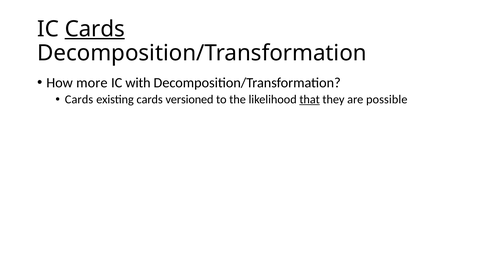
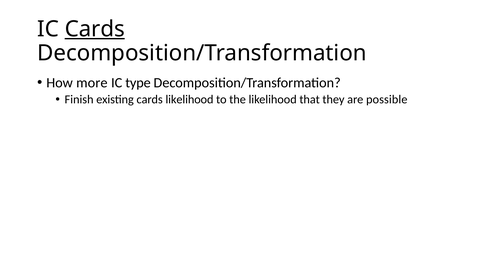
with: with -> type
Cards at (79, 99): Cards -> Finish
cards versioned: versioned -> likelihood
that underline: present -> none
